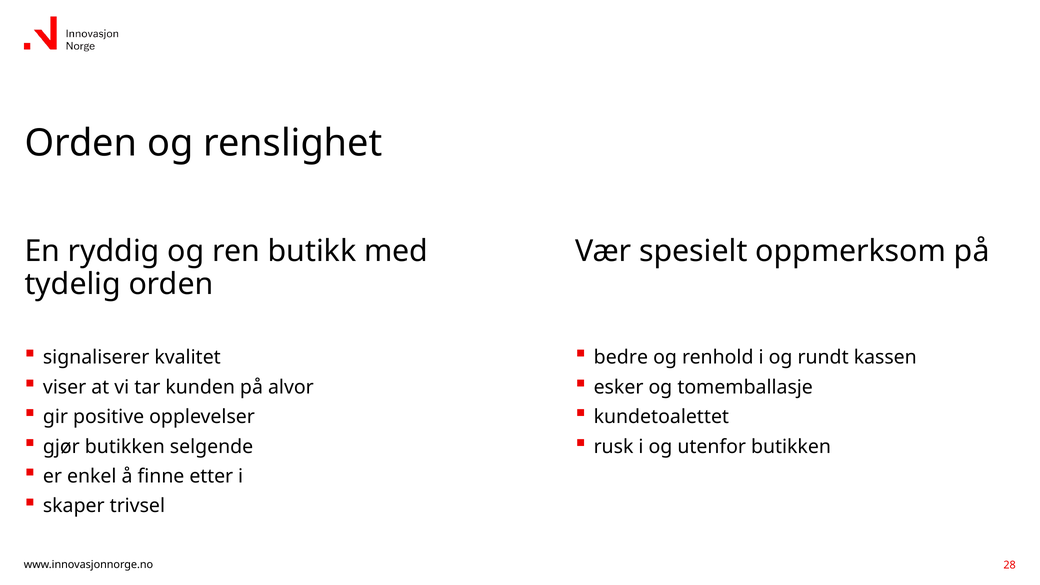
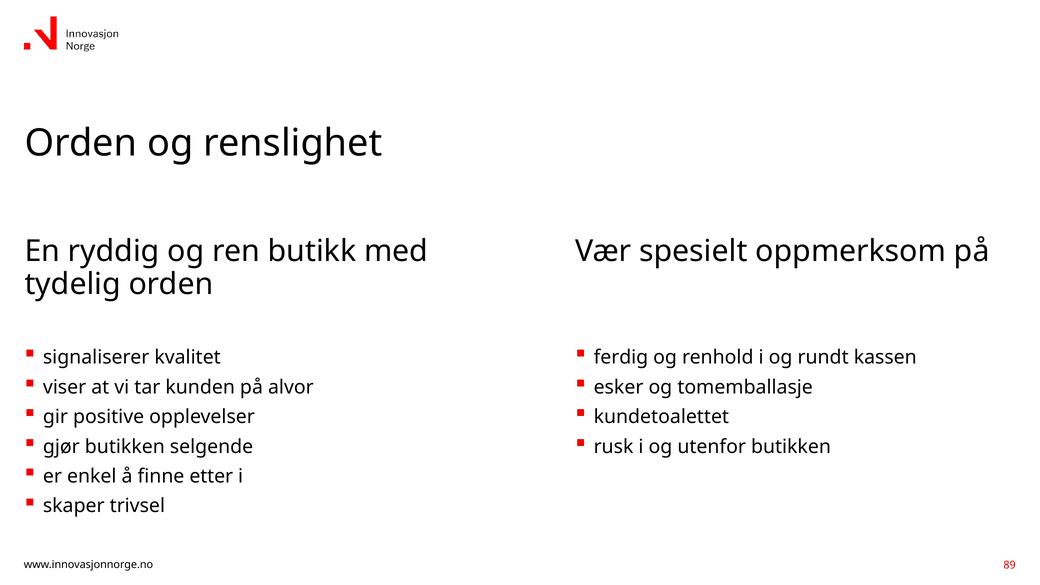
bedre: bedre -> ferdig
28: 28 -> 89
